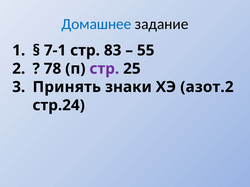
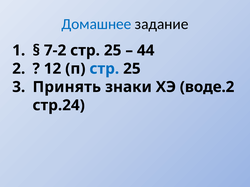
7-1: 7-1 -> 7-2
83 at (113, 51): 83 -> 25
55: 55 -> 44
78: 78 -> 12
стр at (104, 69) colour: purple -> blue
азот.2: азот.2 -> воде.2
